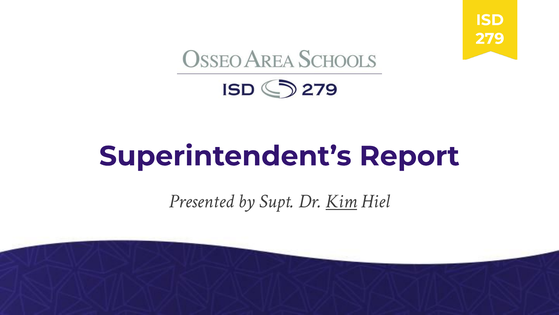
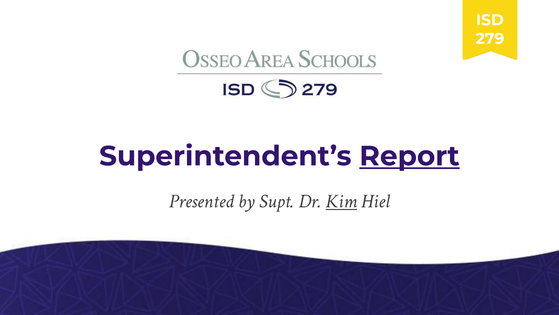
Report underline: none -> present
